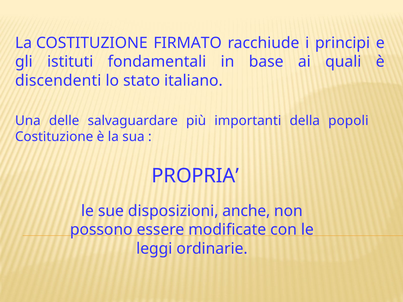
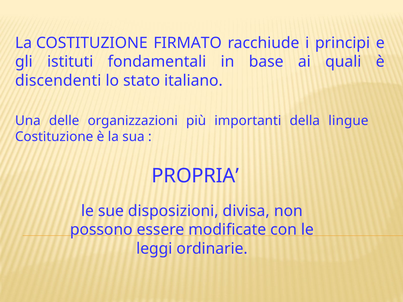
salvaguardare: salvaguardare -> organizzazioni
popoli: popoli -> lingue
anche: anche -> divisa
